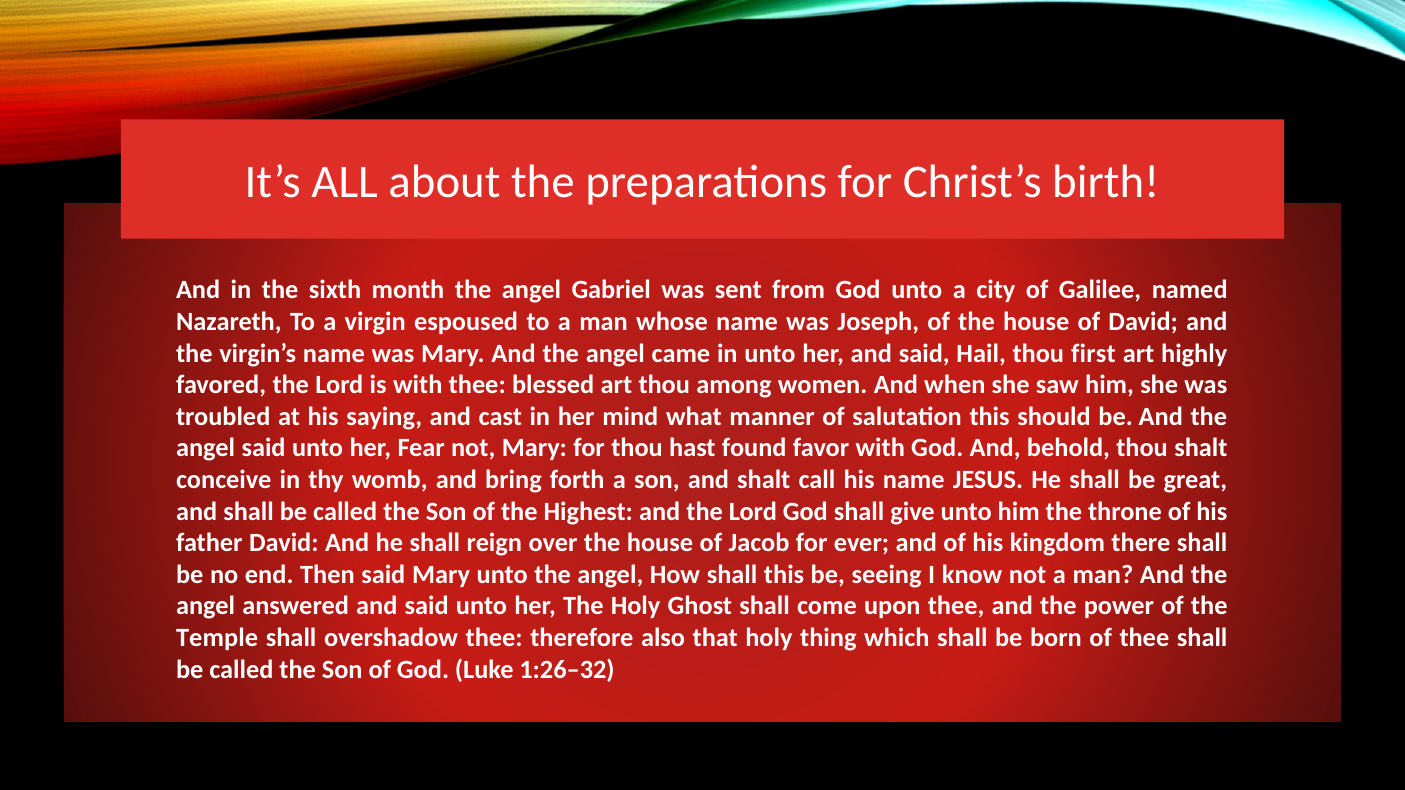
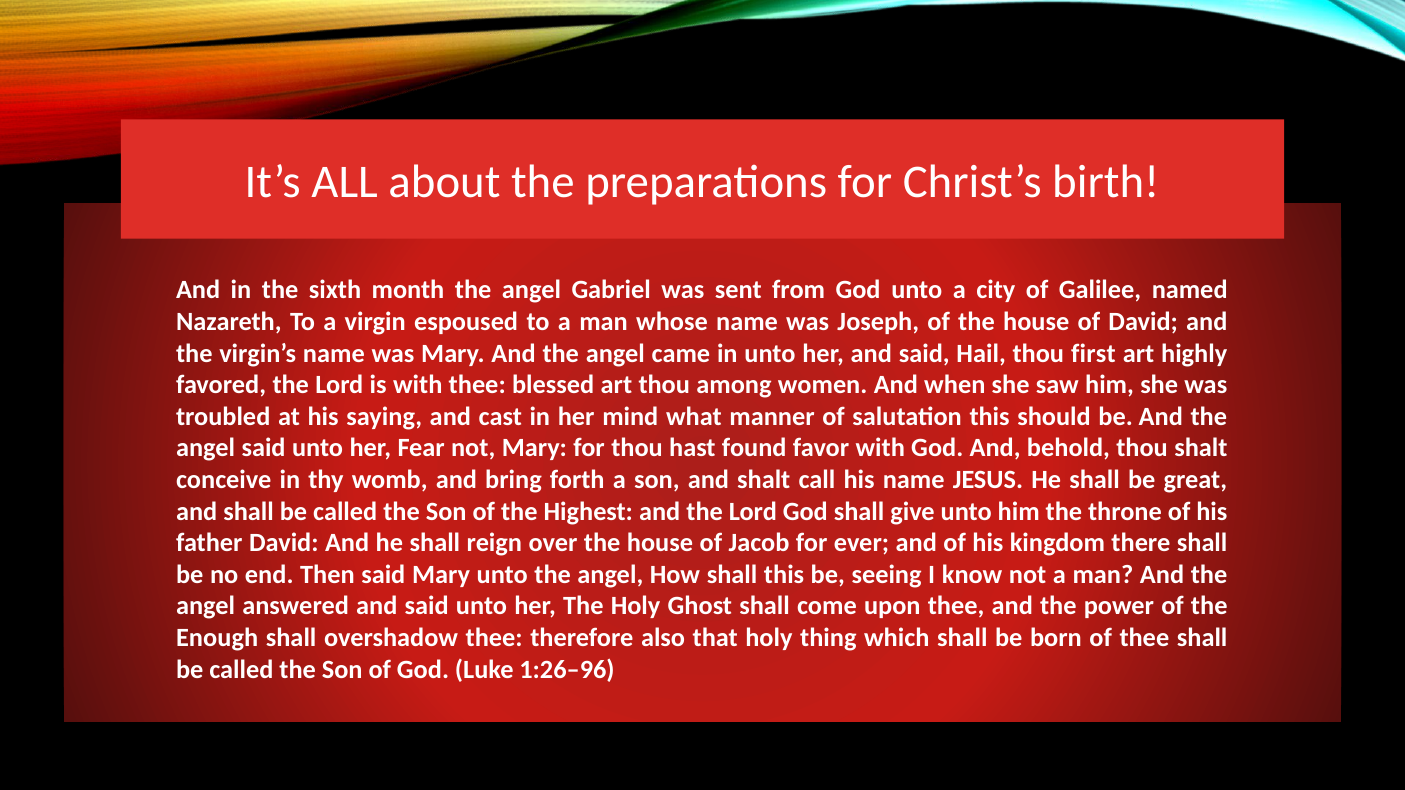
Temple: Temple -> Enough
1:26–32: 1:26–32 -> 1:26–96
